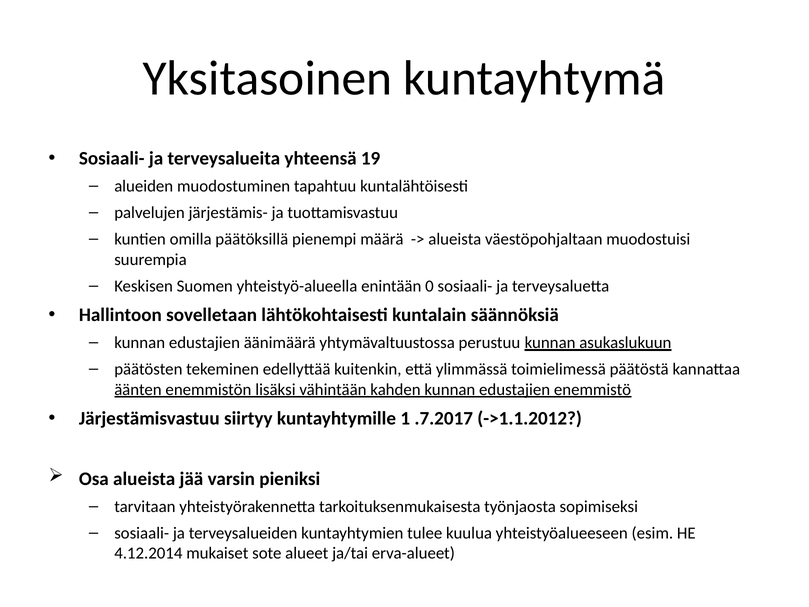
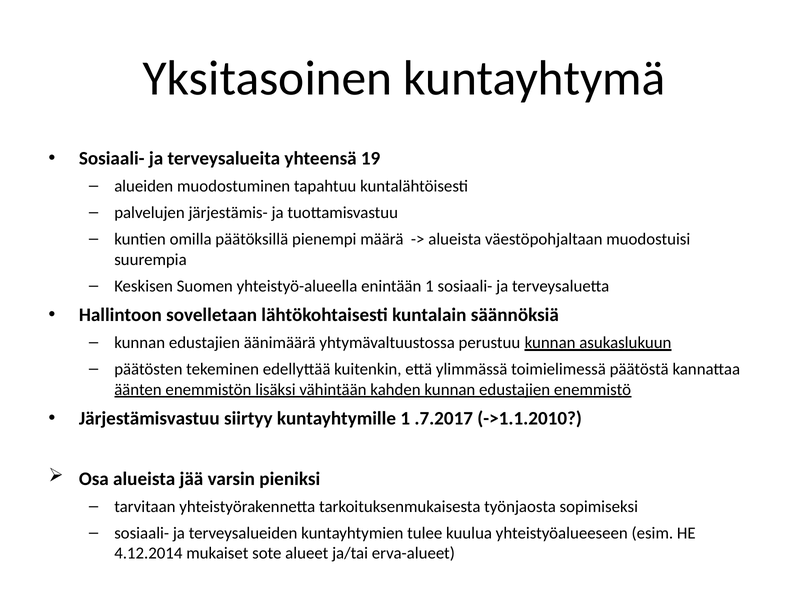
enintään 0: 0 -> 1
->1.1.2012: ->1.1.2012 -> ->1.1.2010
